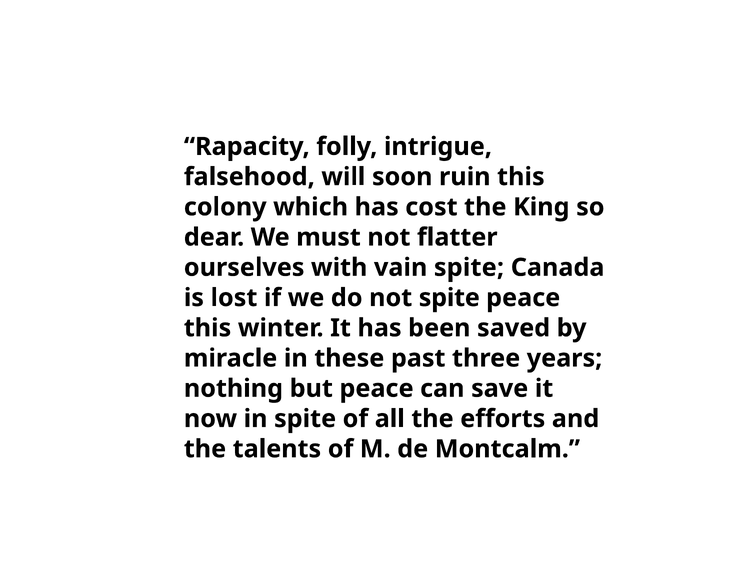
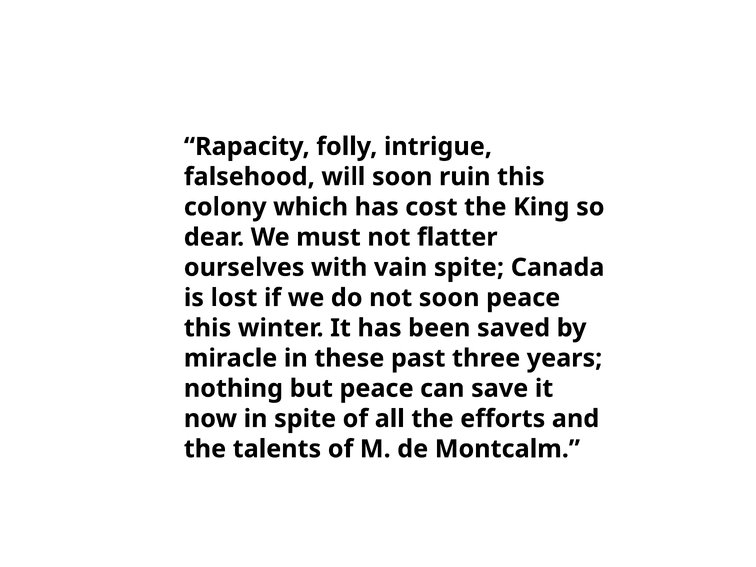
not spite: spite -> soon
